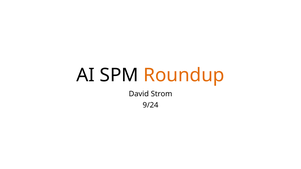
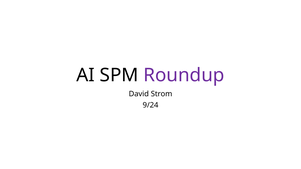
Roundup colour: orange -> purple
